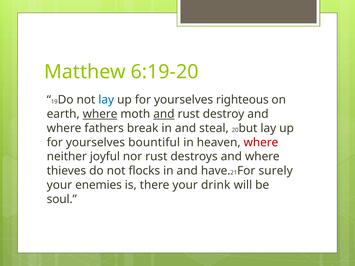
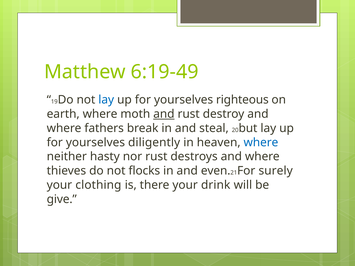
6:19-20: 6:19-20 -> 6:19-49
where at (100, 114) underline: present -> none
bountiful: bountiful -> diligently
where at (261, 143) colour: red -> blue
joyful: joyful -> hasty
have: have -> even
enemies: enemies -> clothing
soul: soul -> give
